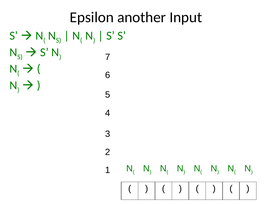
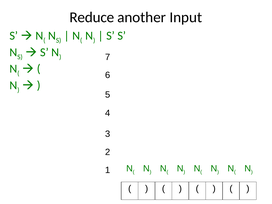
Epsilon: Epsilon -> Reduce
